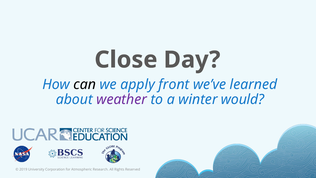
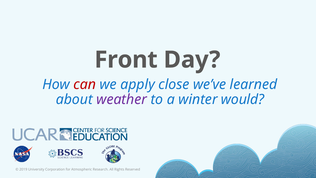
Close: Close -> Front
can colour: black -> red
front: front -> close
